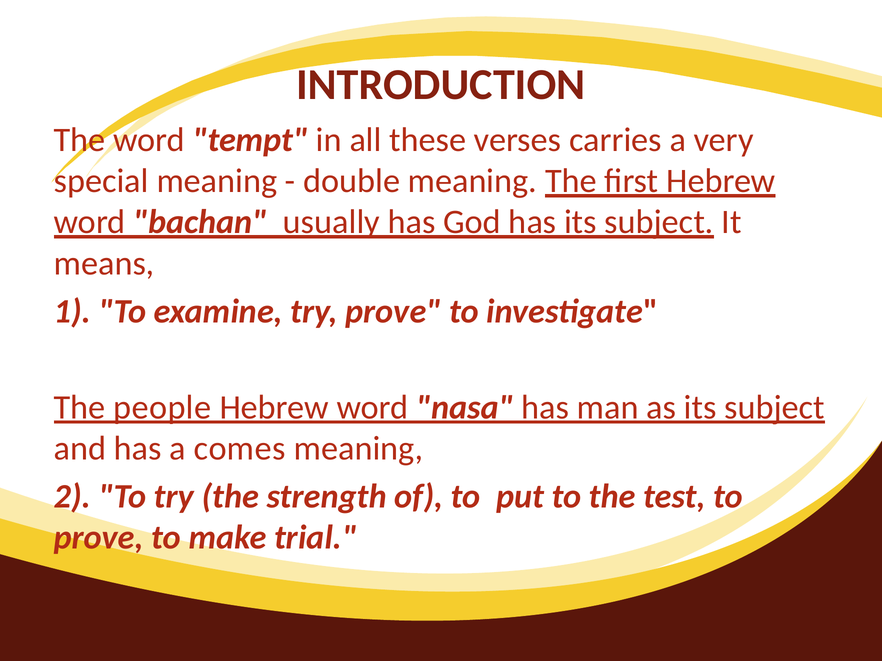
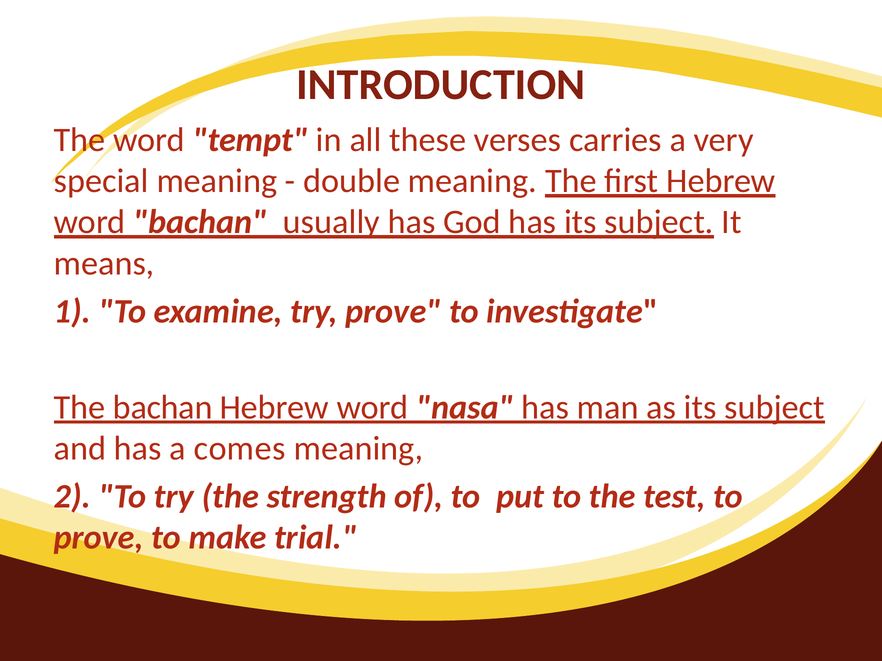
The people: people -> bachan
